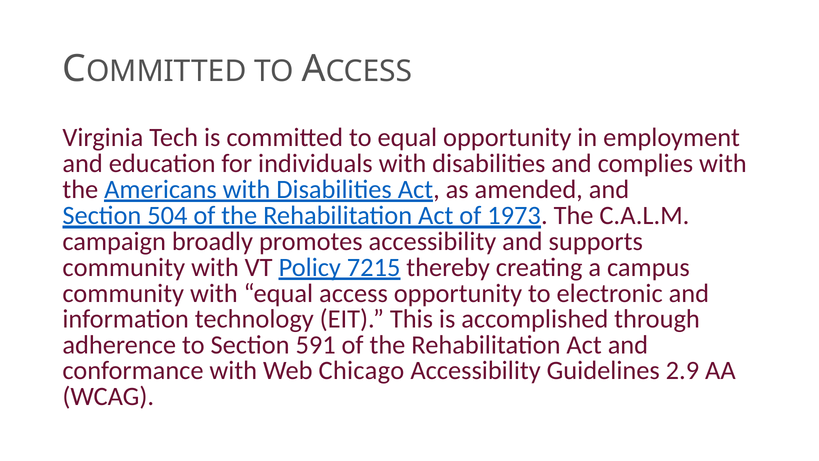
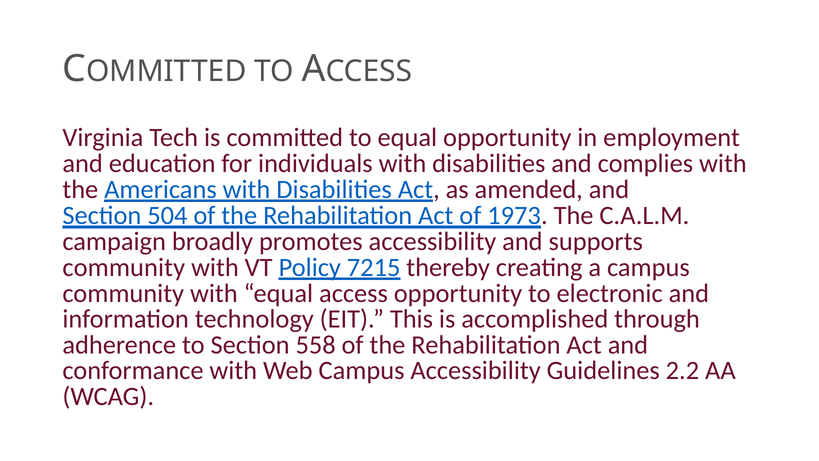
591: 591 -> 558
Web Chicago: Chicago -> Campus
2.9: 2.9 -> 2.2
